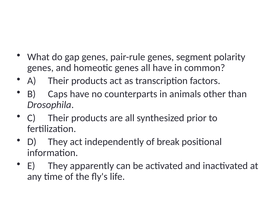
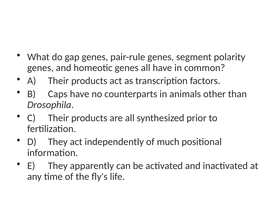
break: break -> much
